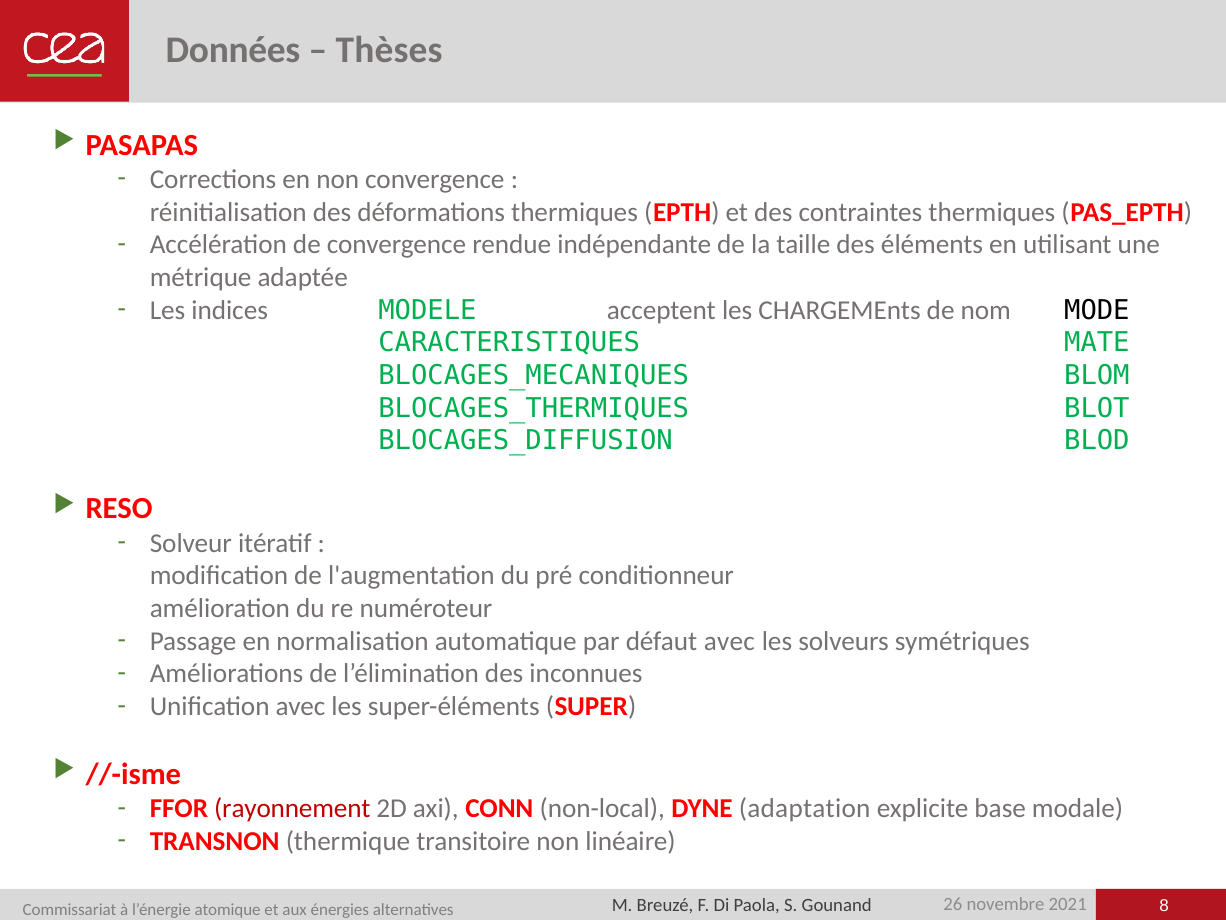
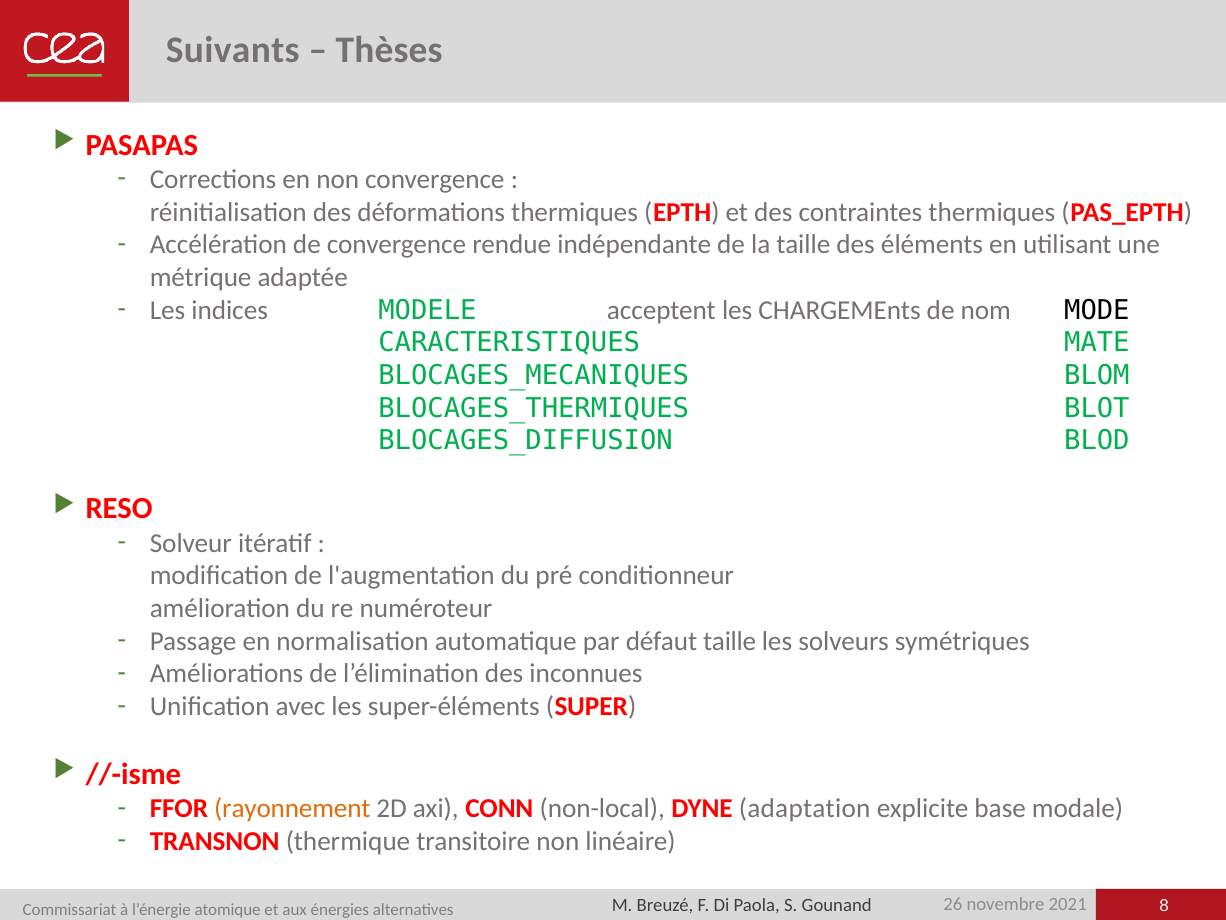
Données: Données -> Suivants
défaut avec: avec -> taille
rayonnement colour: red -> orange
